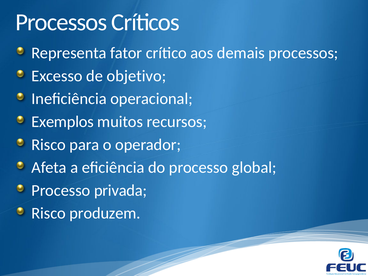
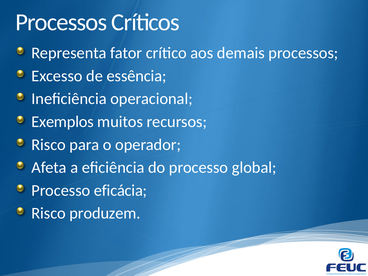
objetivo: objetivo -> essência
privada: privada -> eficácia
